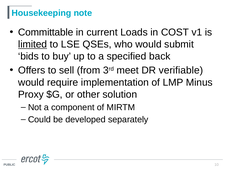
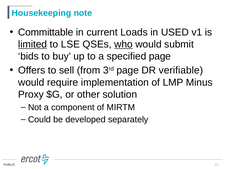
COST: COST -> USED
who underline: none -> present
specified back: back -> page
3rd meet: meet -> page
